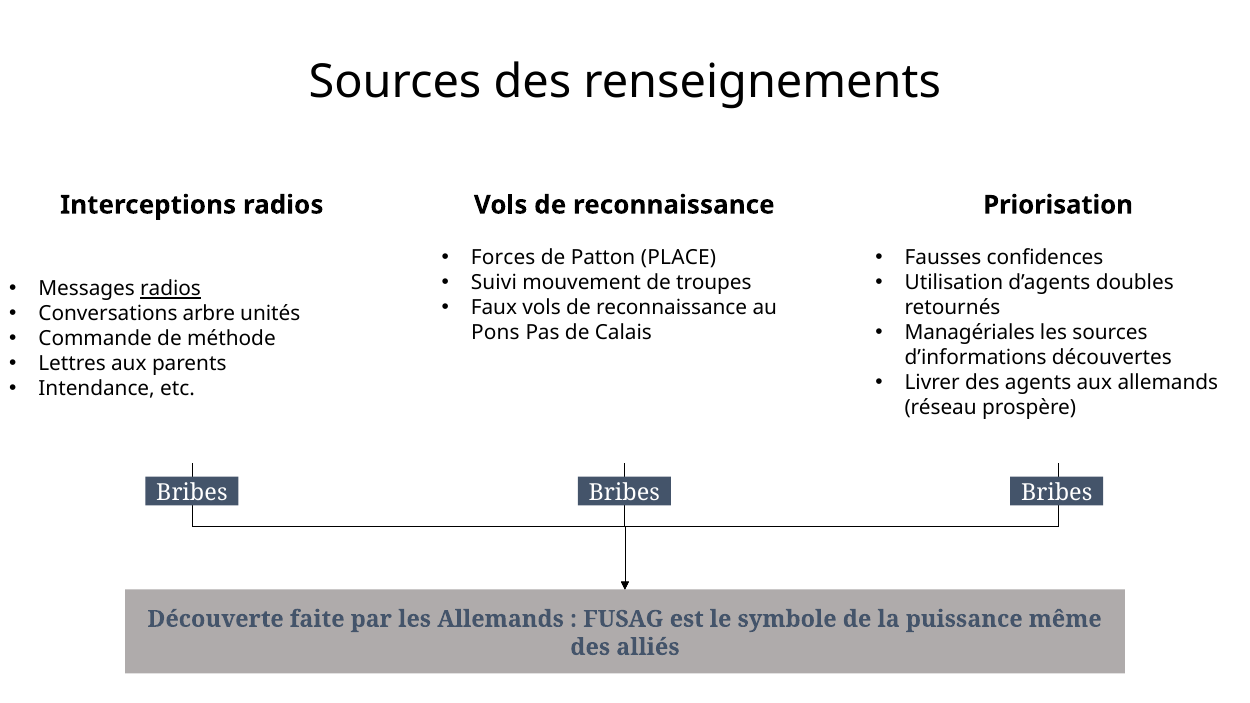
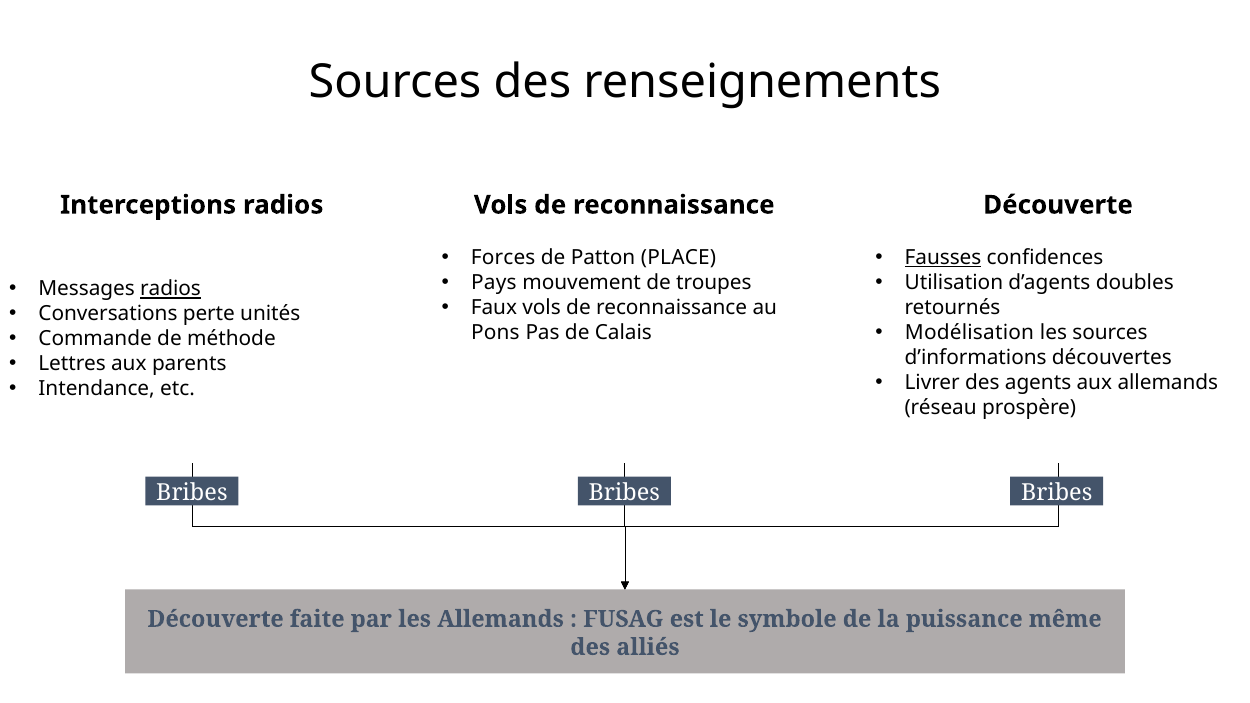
Priorisation at (1058, 205): Priorisation -> Découverte
Fausses underline: none -> present
Suivi: Suivi -> Pays
arbre: arbre -> perte
Managériales: Managériales -> Modélisation
